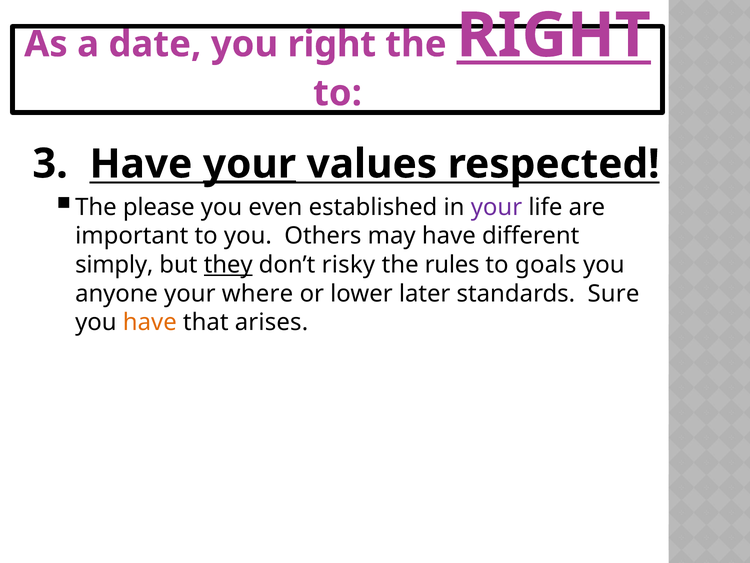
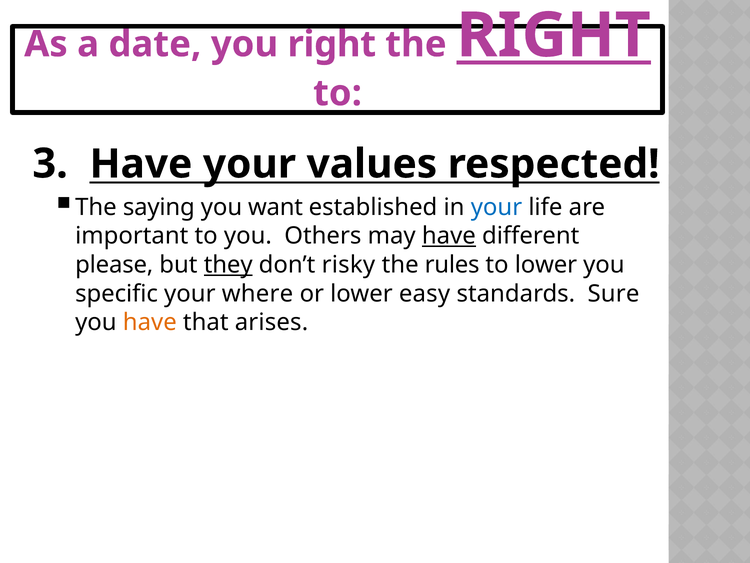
your at (249, 164) underline: present -> none
please: please -> saying
even: even -> want
your at (496, 207) colour: purple -> blue
have at (449, 236) underline: none -> present
simply: simply -> please
to goals: goals -> lower
anyone: anyone -> specific
later: later -> easy
